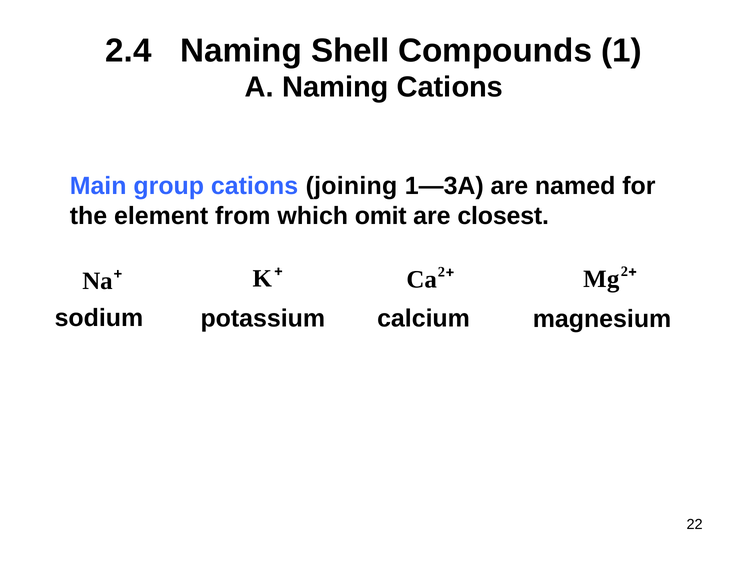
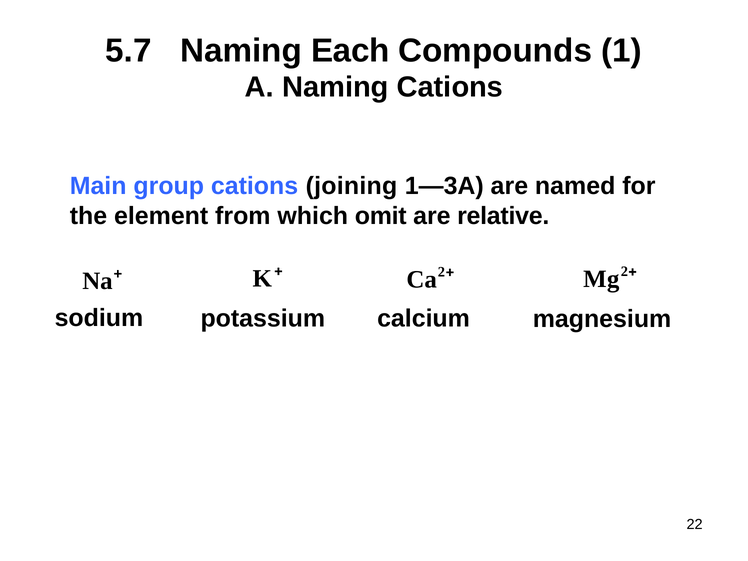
2.4: 2.4 -> 5.7
Shell: Shell -> Each
closest: closest -> relative
